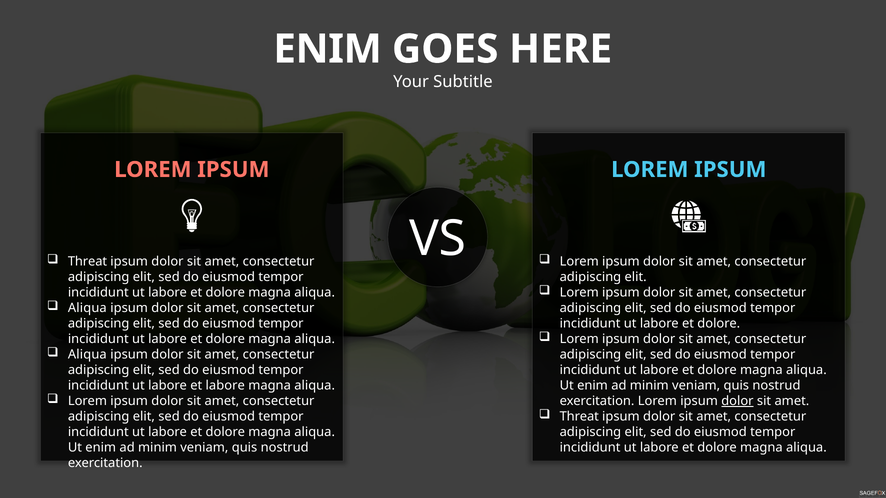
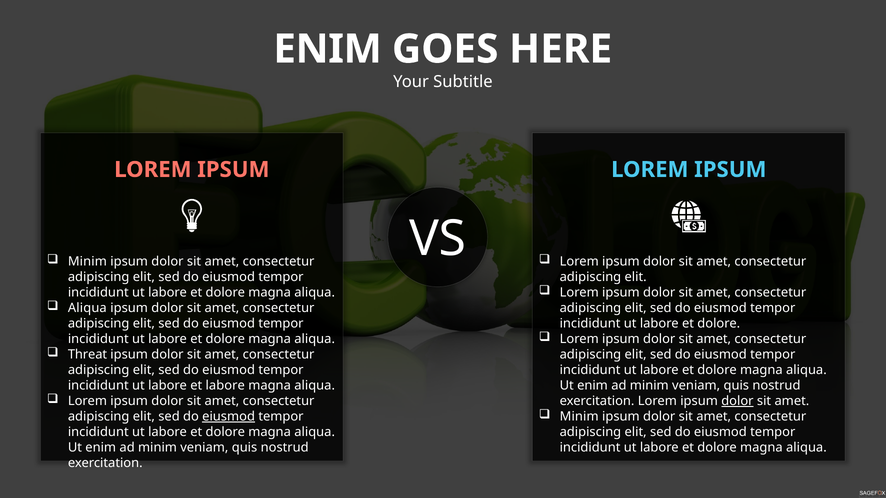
Threat at (87, 262): Threat -> Minim
Aliqua at (87, 355): Aliqua -> Threat
Threat at (579, 417): Threat -> Minim
eiusmod at (229, 417) underline: none -> present
